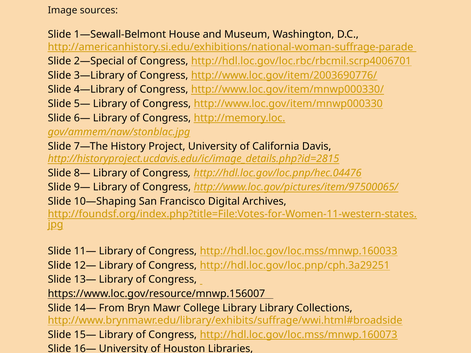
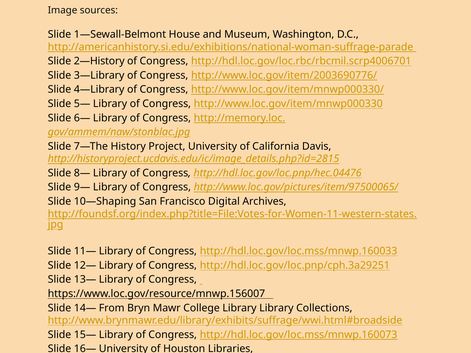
2—Special: 2—Special -> 2—History
